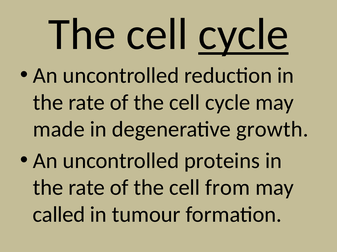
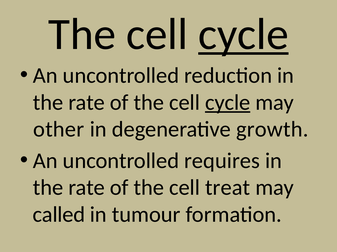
cycle at (228, 103) underline: none -> present
made: made -> other
proteins: proteins -> requires
from: from -> treat
